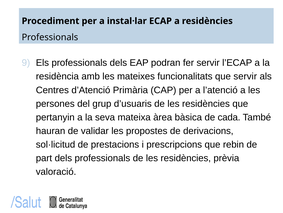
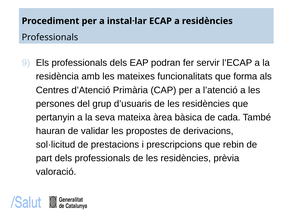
que servir: servir -> forma
